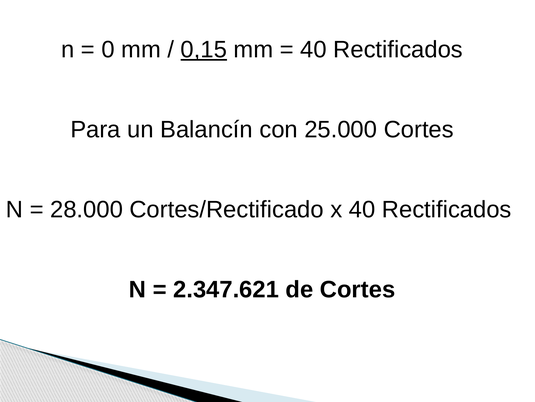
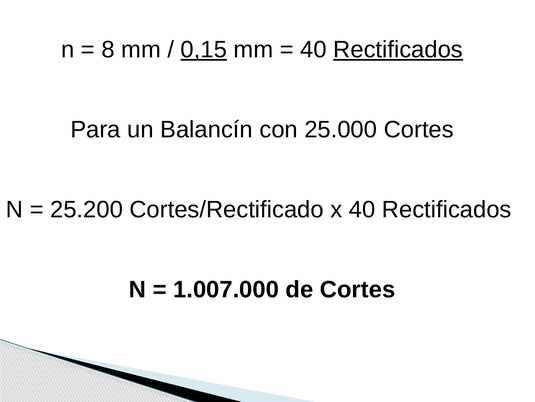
0: 0 -> 8
Rectificados at (398, 49) underline: none -> present
28.000: 28.000 -> 25.200
2.347.621: 2.347.621 -> 1.007.000
